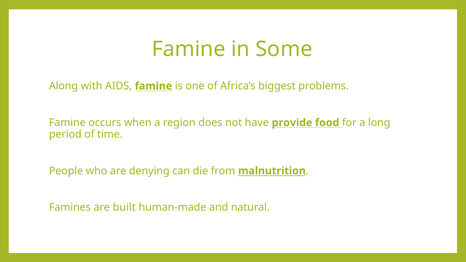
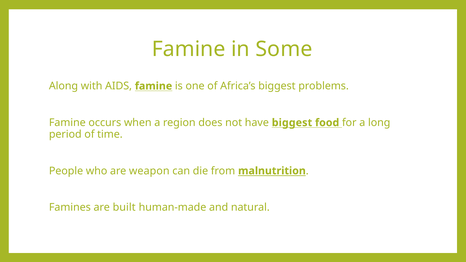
have provide: provide -> biggest
denying: denying -> weapon
